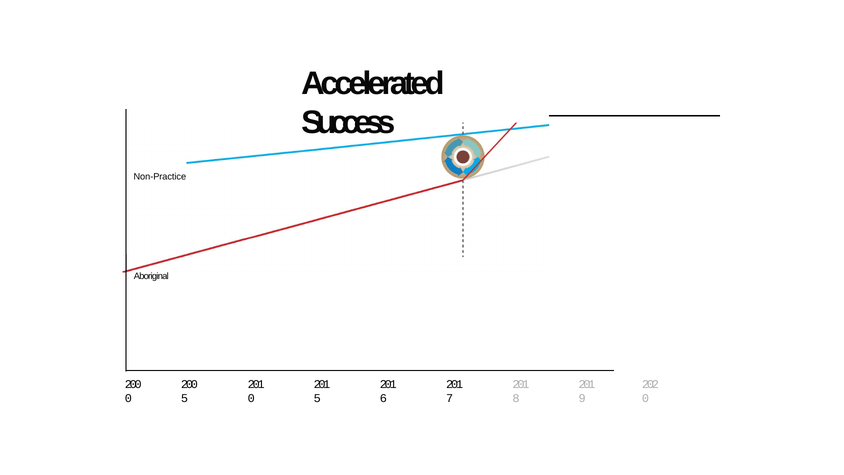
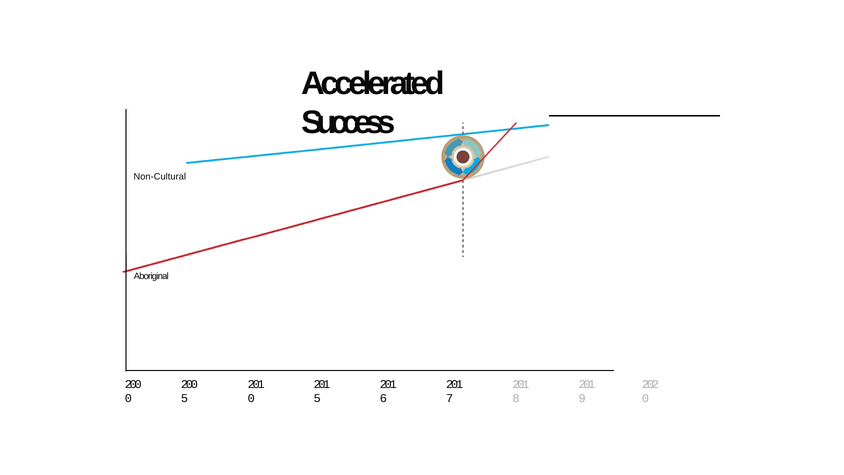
Non-Practice: Non-Practice -> Non-Cultural
